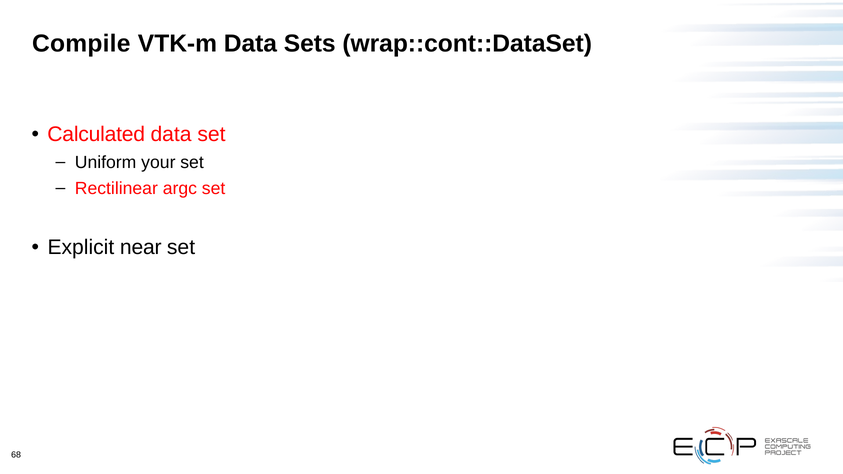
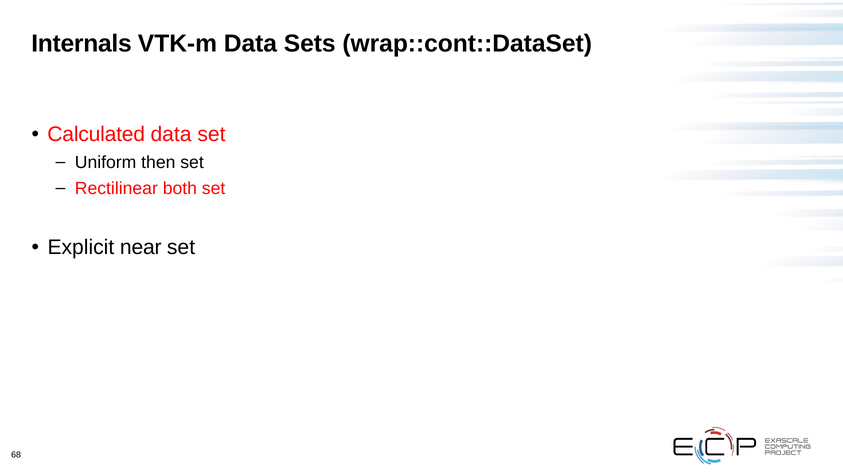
Compile: Compile -> Internals
your: your -> then
argc: argc -> both
